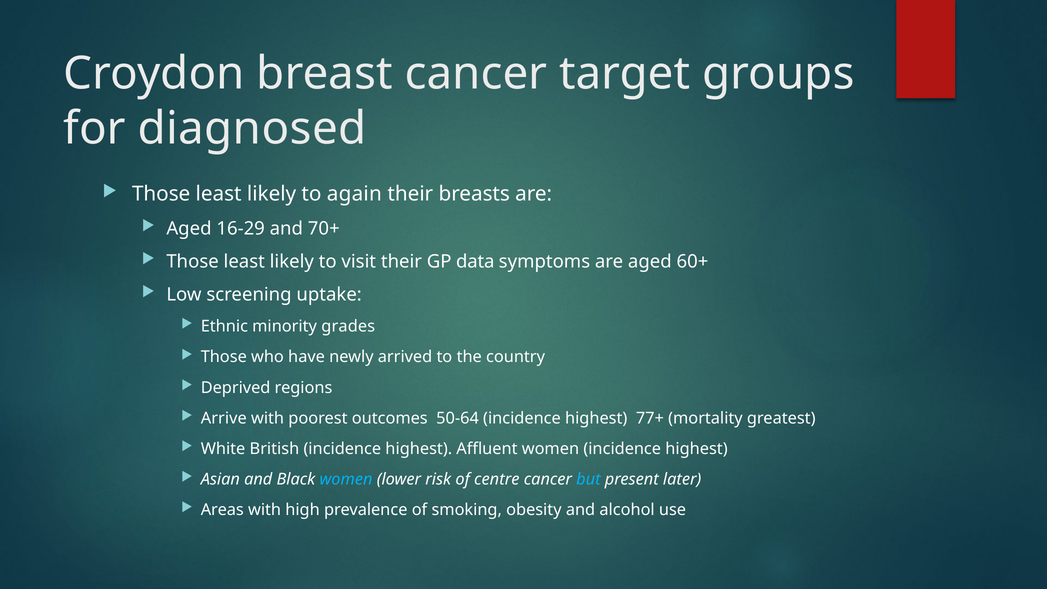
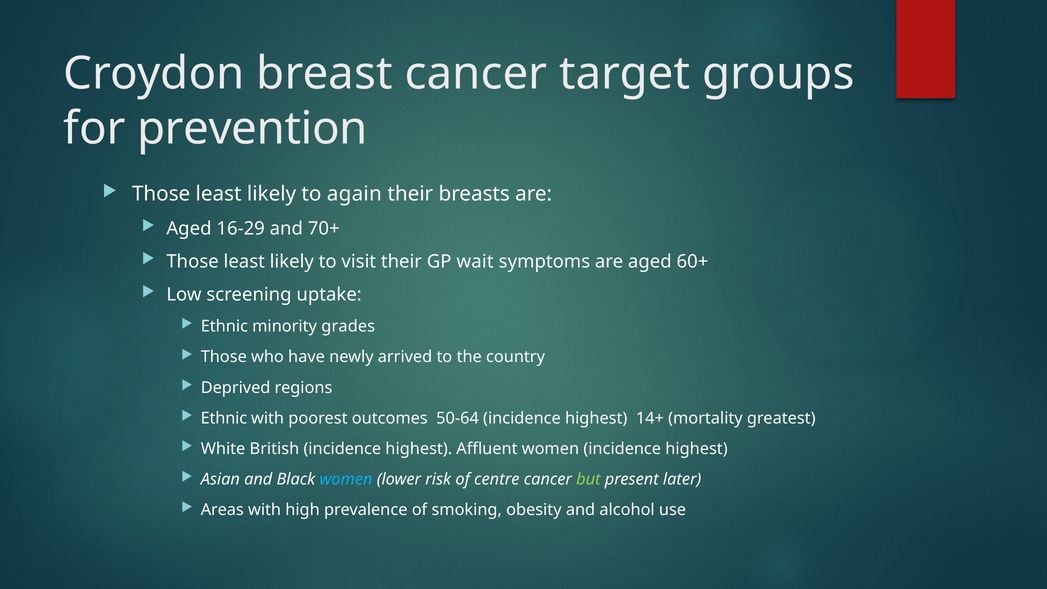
diagnosed: diagnosed -> prevention
data: data -> wait
Arrive at (224, 418): Arrive -> Ethnic
77+: 77+ -> 14+
but colour: light blue -> light green
